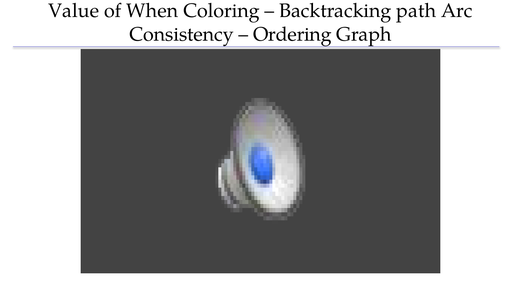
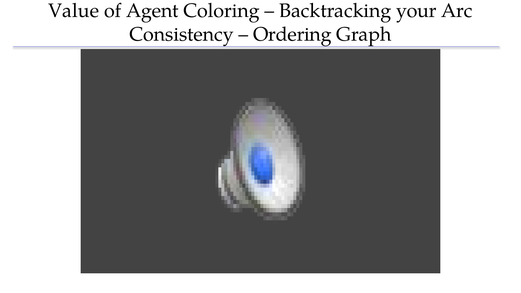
When: When -> Agent
path: path -> your
